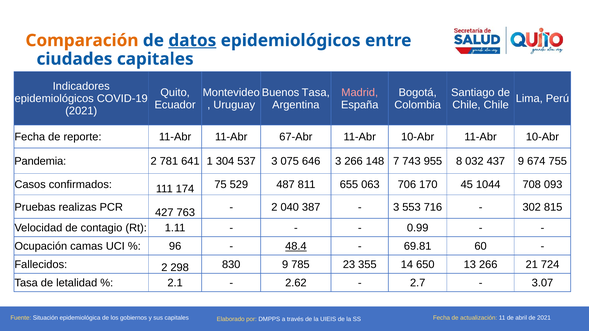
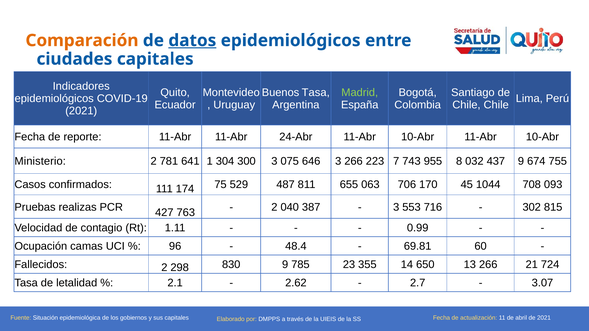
Madrid colour: pink -> light green
67-Abr: 67-Abr -> 24-Abr
Pandemia: Pandemia -> Ministerio
537: 537 -> 300
148: 148 -> 223
48.4 underline: present -> none
